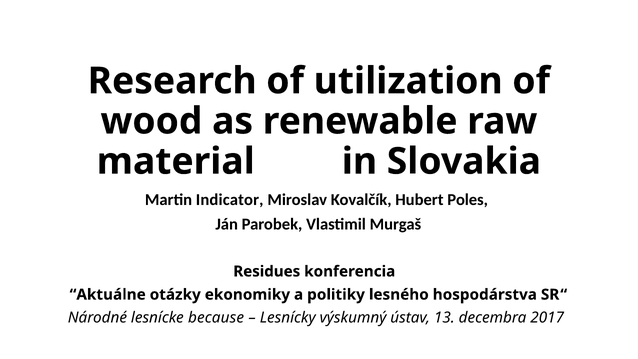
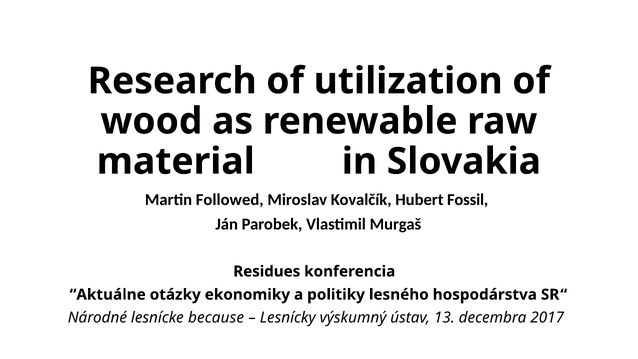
Indicator: Indicator -> Followed
Poles: Poles -> Fossil
